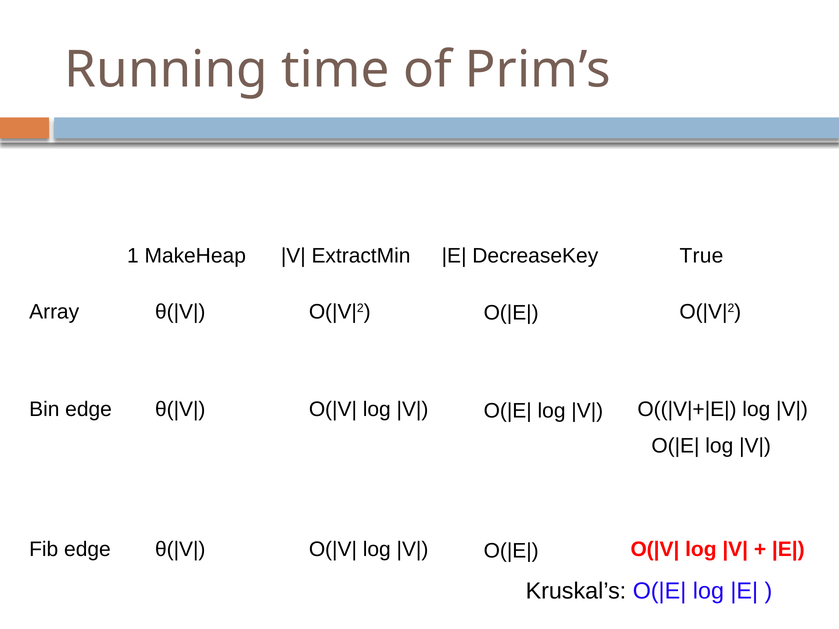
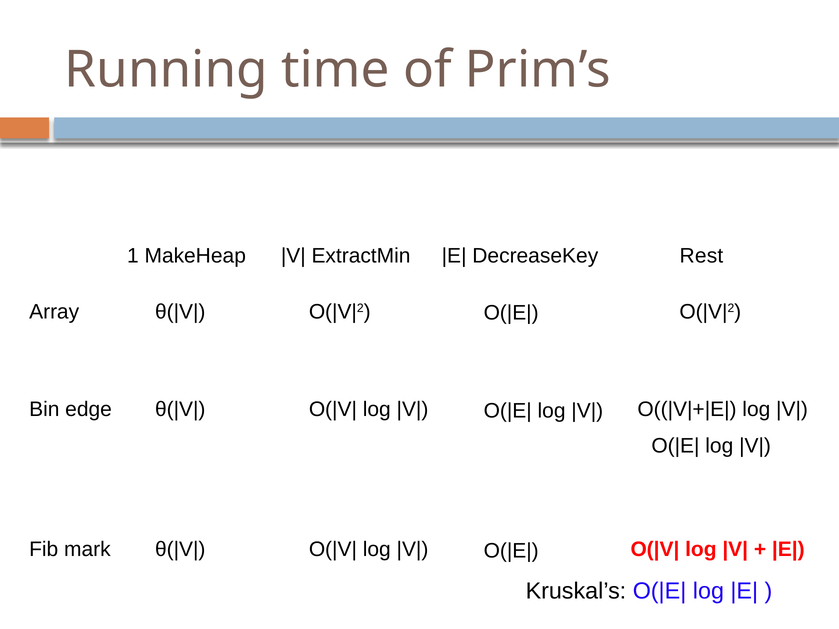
True: True -> Rest
Fib edge: edge -> mark
